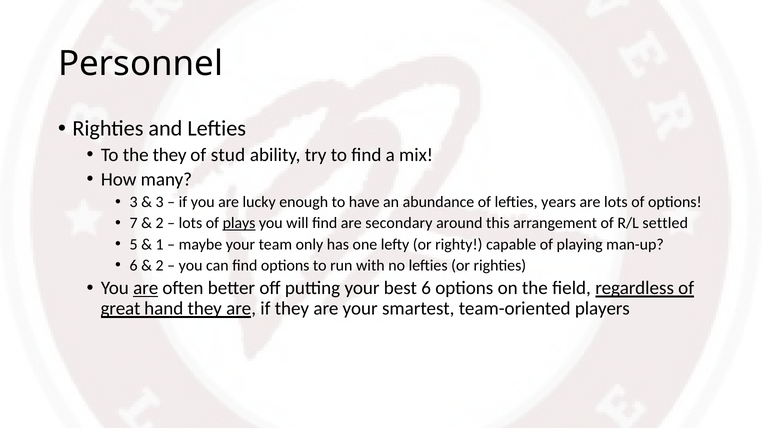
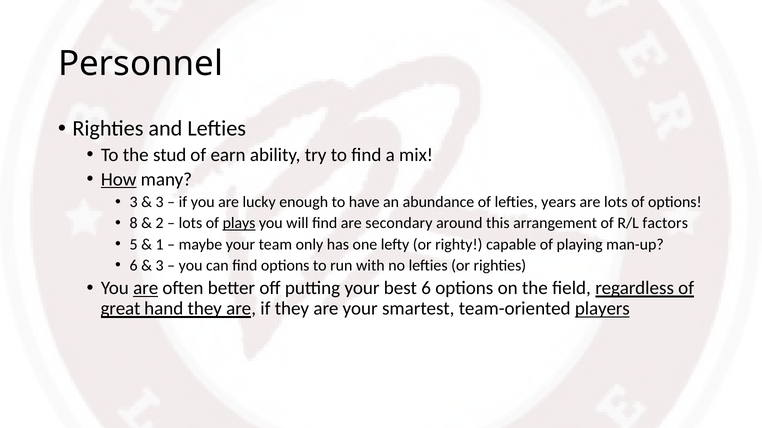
the they: they -> stud
stud: stud -> earn
How underline: none -> present
7: 7 -> 8
settled: settled -> factors
2 at (160, 266): 2 -> 3
players underline: none -> present
